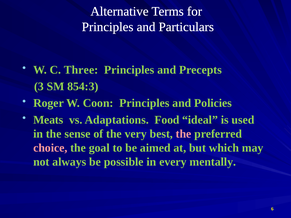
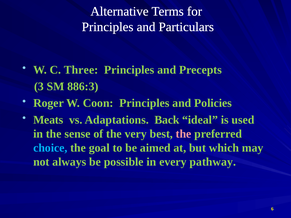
854:3: 854:3 -> 886:3
Food: Food -> Back
choice colour: pink -> light blue
mentally: mentally -> pathway
